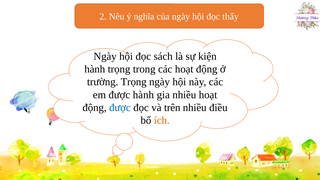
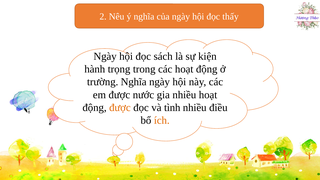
trường Trọng: Trọng -> Nghĩa
được hành: hành -> nước
được at (120, 108) colour: blue -> orange
trên: trên -> tình
